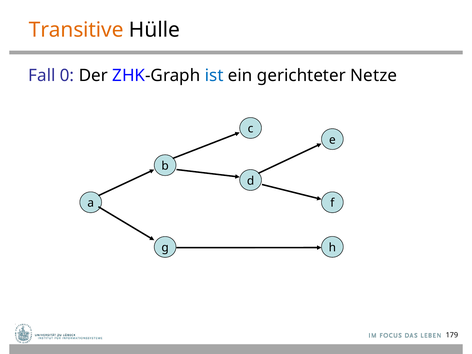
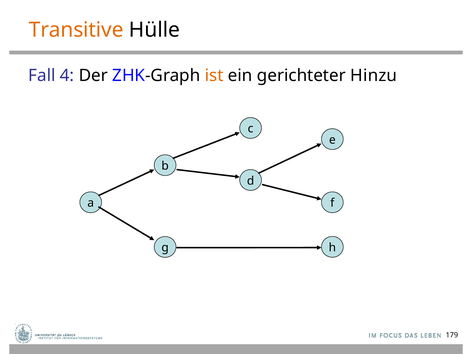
0: 0 -> 4
ist colour: blue -> orange
Netze: Netze -> Hinzu
